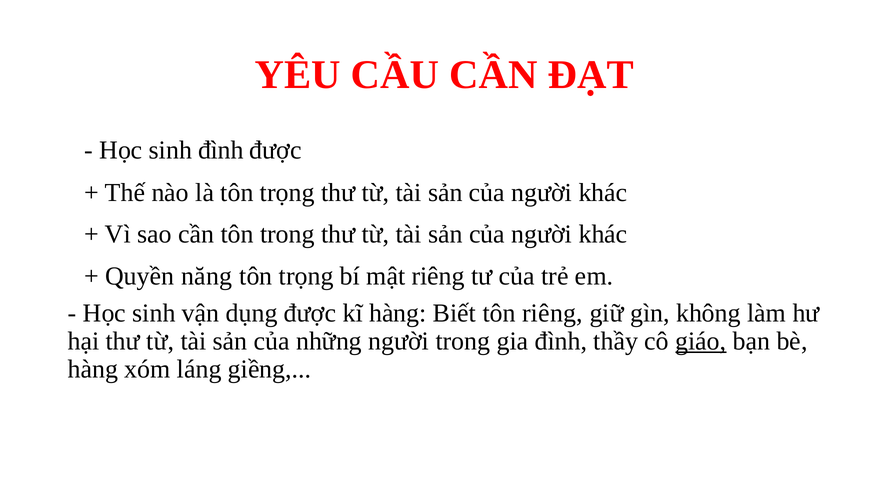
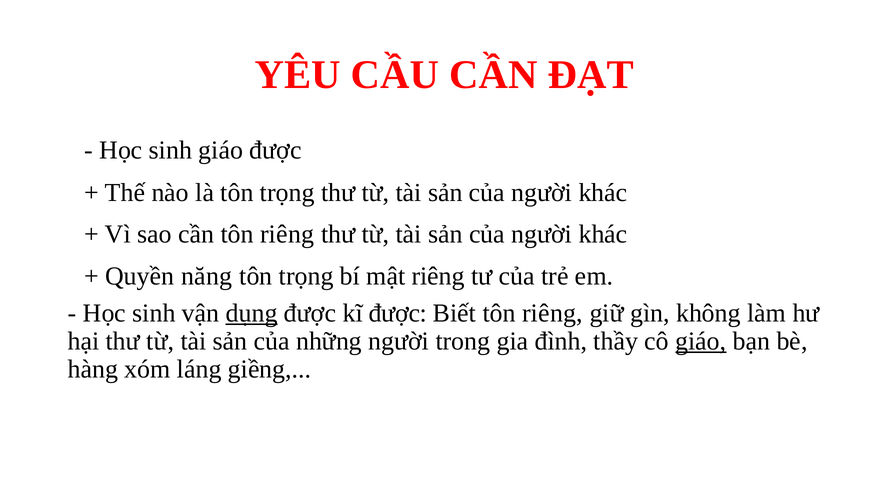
sinh đình: đình -> giáo
cần tôn trong: trong -> riêng
dụng underline: none -> present
kĩ hàng: hàng -> được
